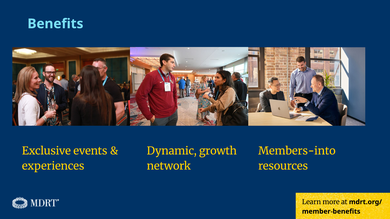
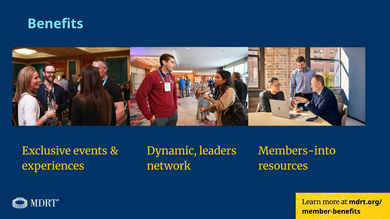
growth: growth -> leaders
